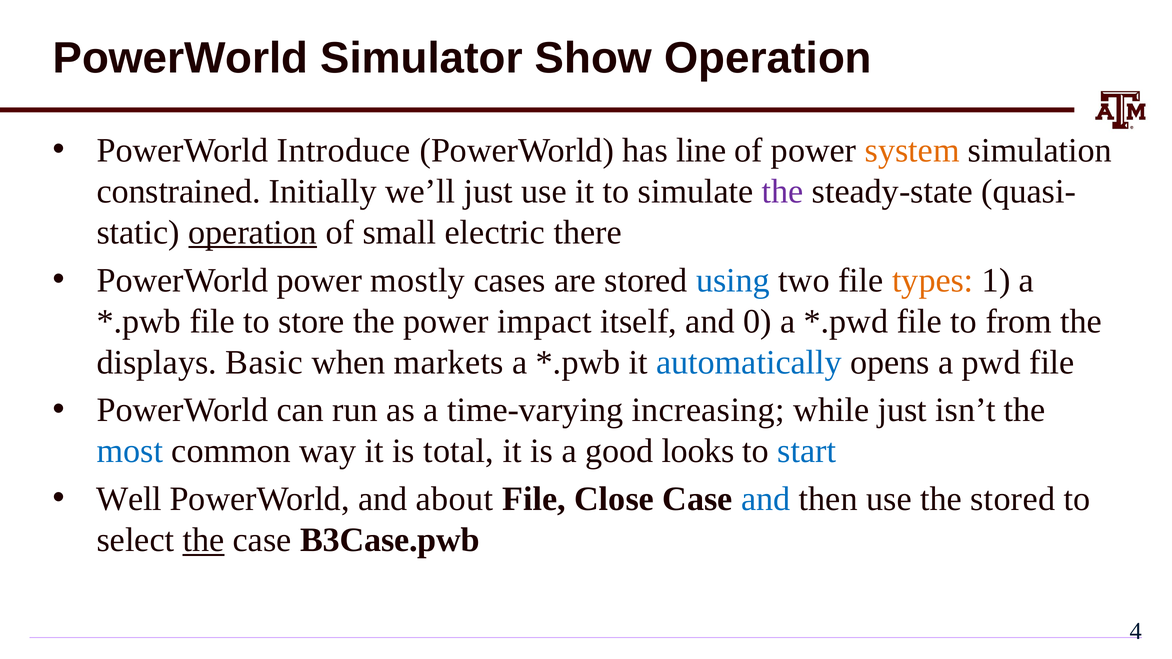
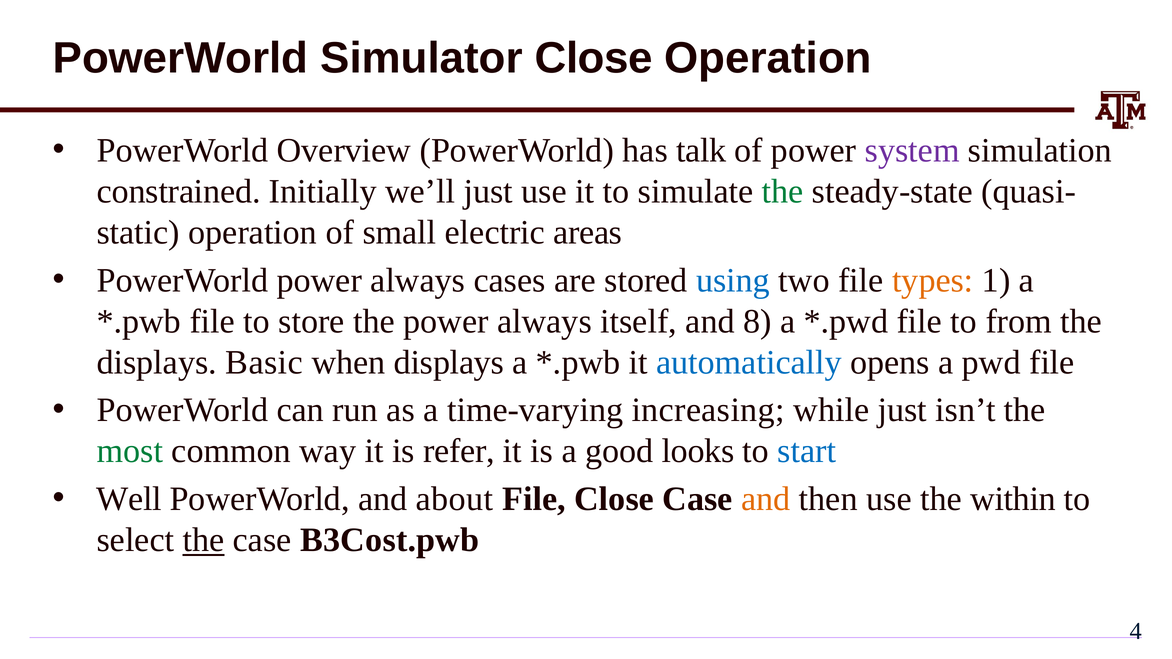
Simulator Show: Show -> Close
Introduce: Introduce -> Overview
line: line -> talk
system colour: orange -> purple
the at (783, 191) colour: purple -> green
operation at (253, 232) underline: present -> none
there: there -> areas
PowerWorld power mostly: mostly -> always
the power impact: impact -> always
0: 0 -> 8
when markets: markets -> displays
most colour: blue -> green
total: total -> refer
and at (766, 499) colour: blue -> orange
the stored: stored -> within
B3Case.pwb: B3Case.pwb -> B3Cost.pwb
